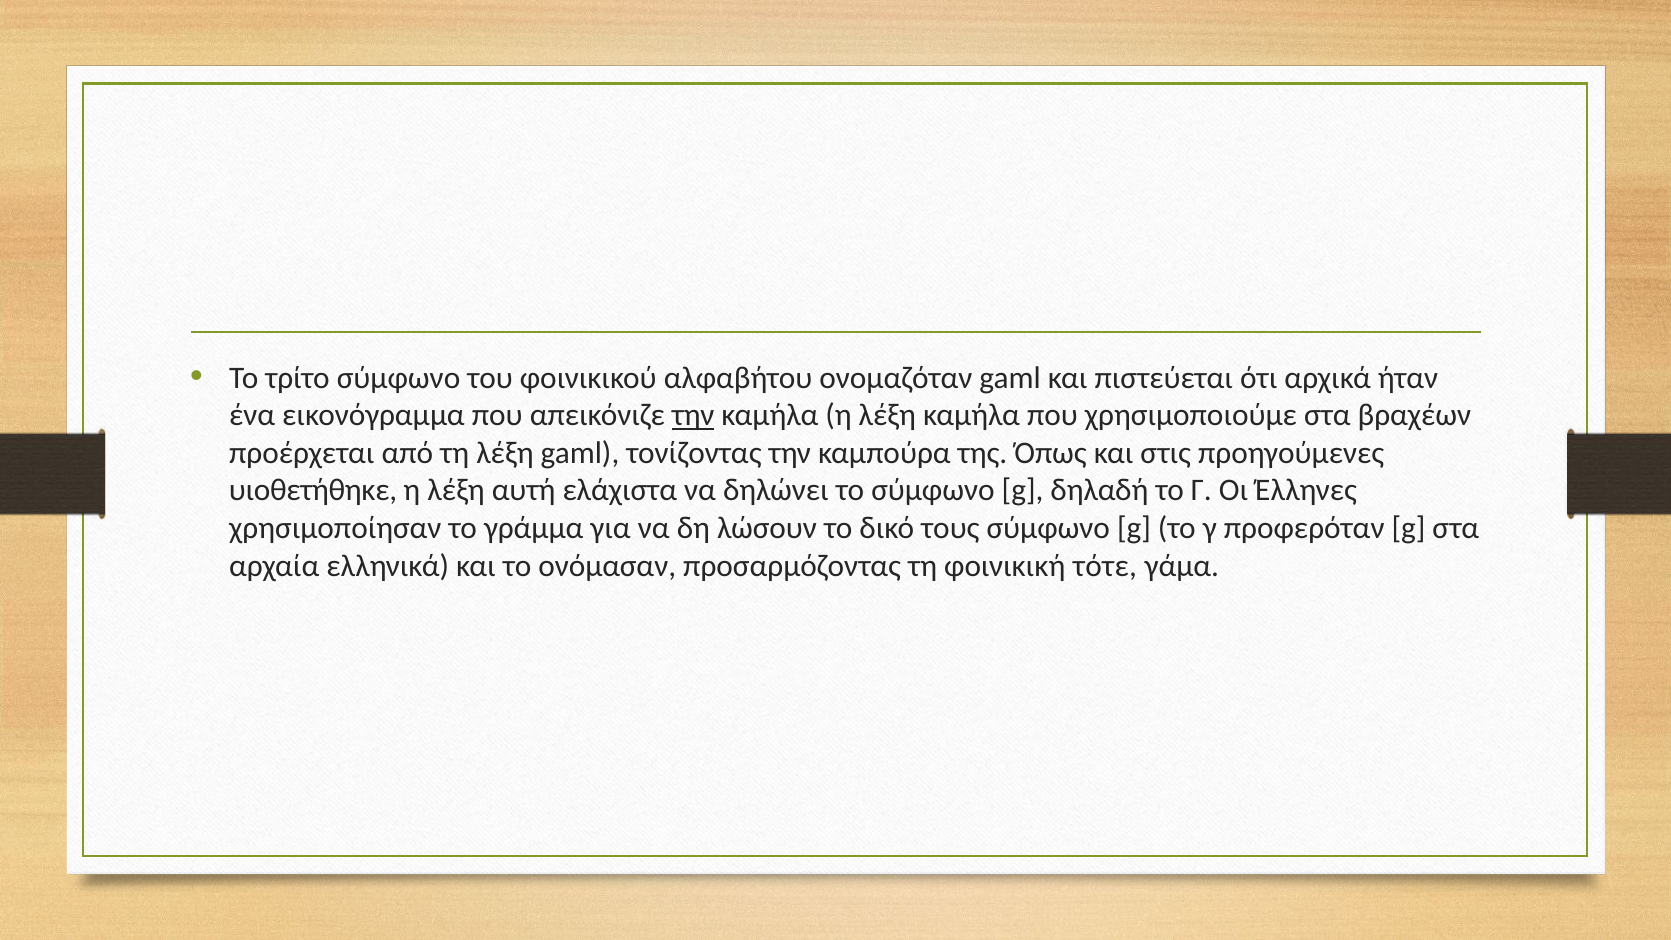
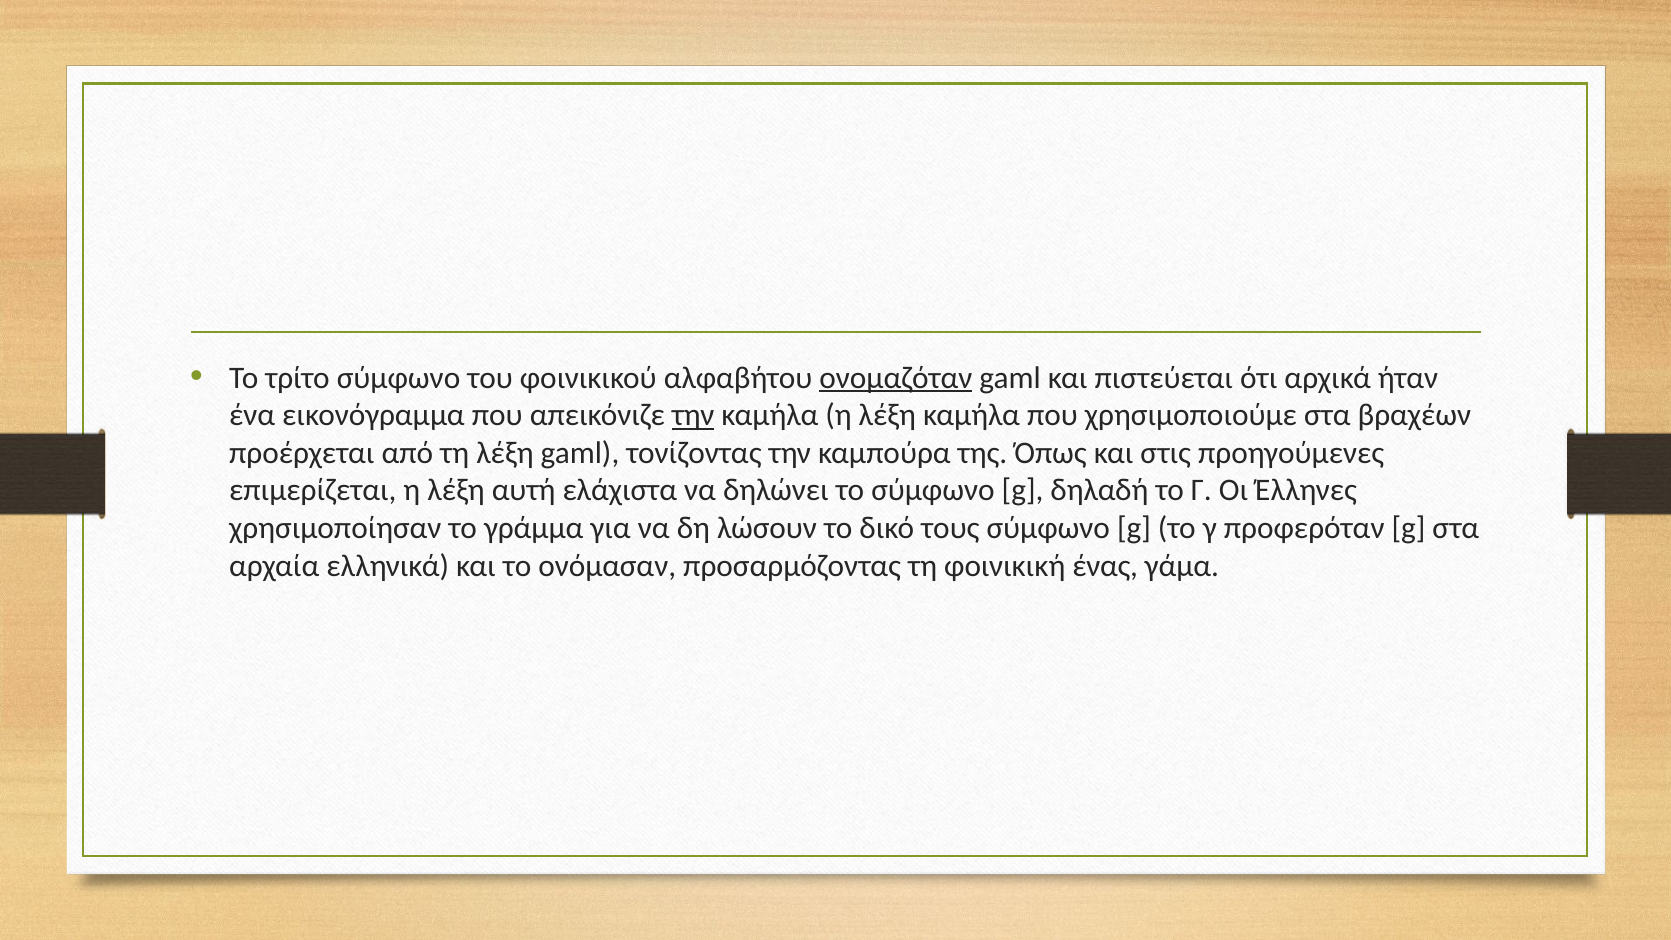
ονομαζόταν underline: none -> present
υιοθετήθηκε: υιοθετήθηκε -> επιμερίζεται
τότε: τότε -> ένας
